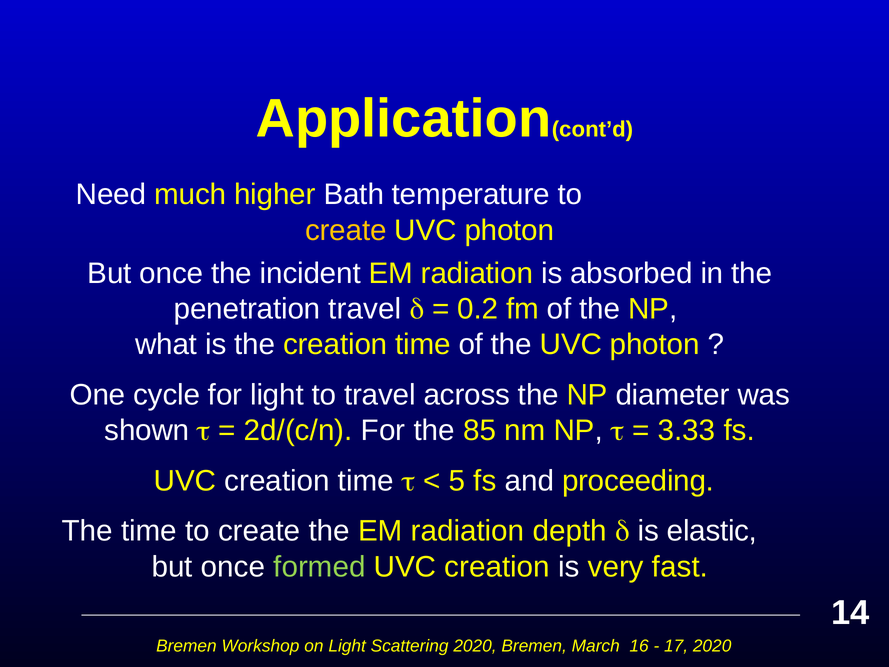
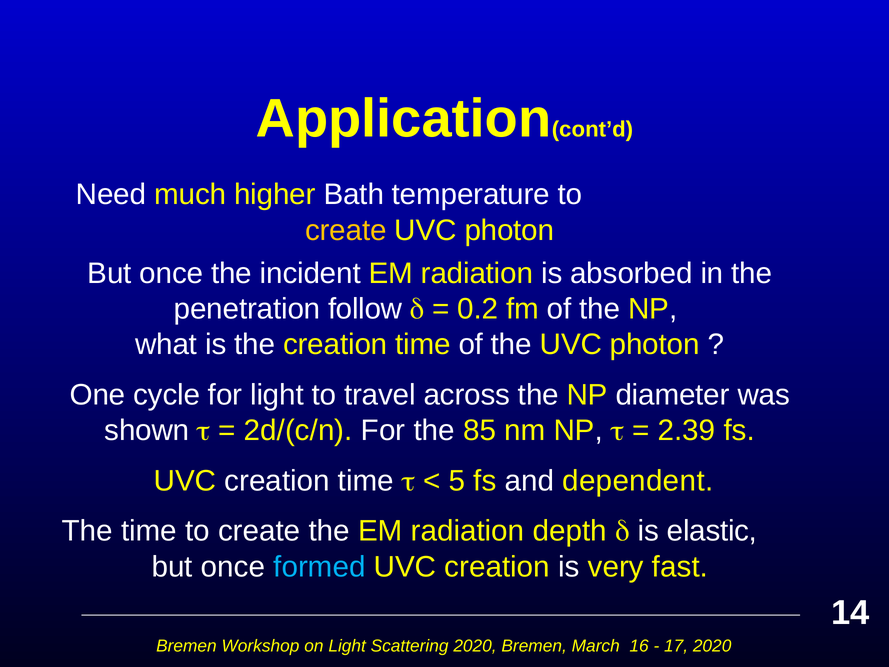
penetration travel: travel -> follow
3.33: 3.33 -> 2.39
proceeding: proceeding -> dependent
formed colour: light green -> light blue
